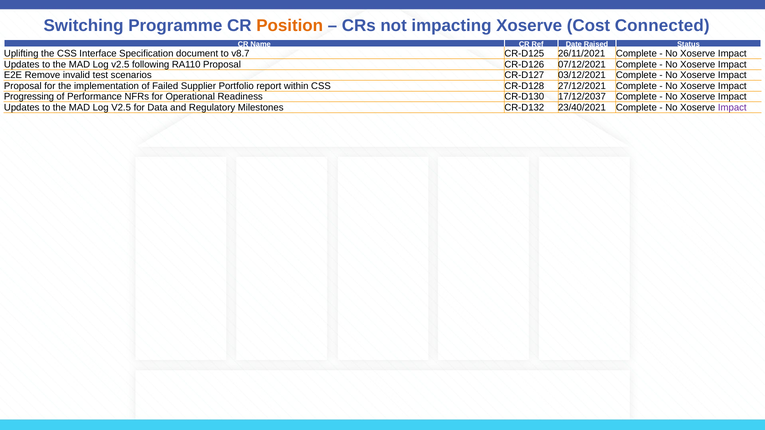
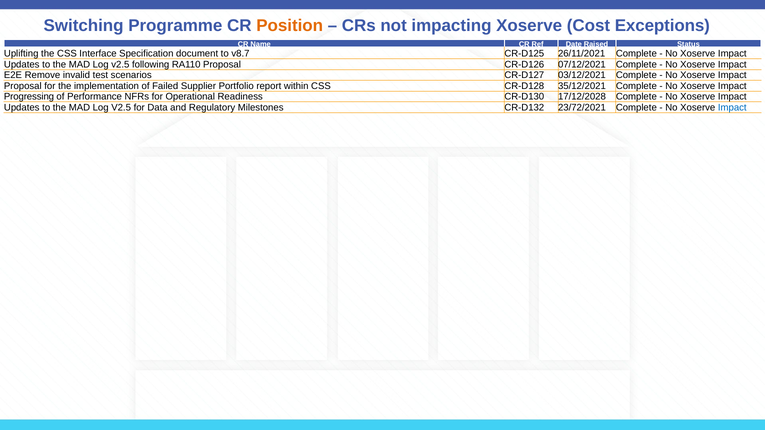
Connected: Connected -> Exceptions
27/12/2021: 27/12/2021 -> 35/12/2021
17/12/2037: 17/12/2037 -> 17/12/2028
23/40/2021: 23/40/2021 -> 23/72/2021
Impact at (732, 107) colour: purple -> blue
